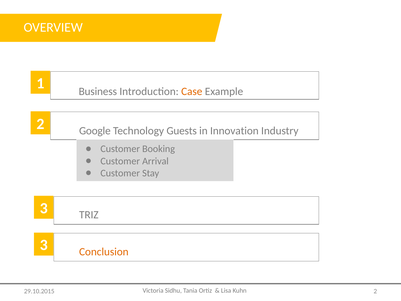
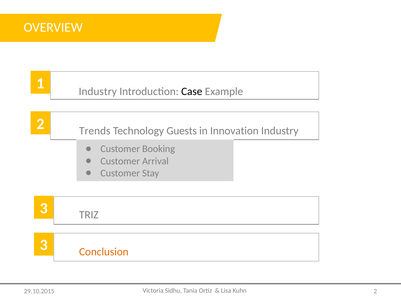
Business at (98, 91): Business -> Industry
Case colour: orange -> black
Google: Google -> Trends
